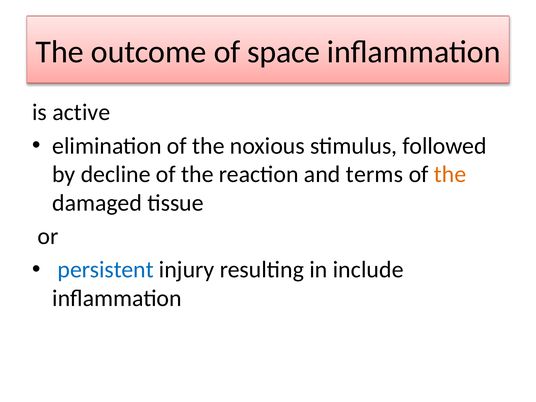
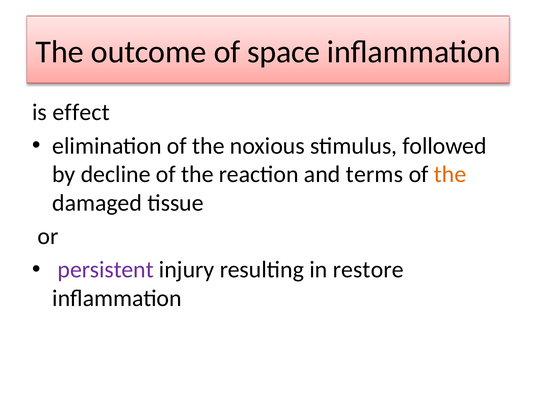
active: active -> effect
persistent colour: blue -> purple
include: include -> restore
